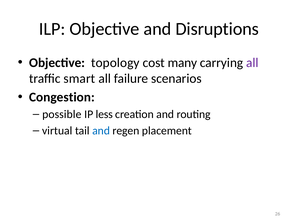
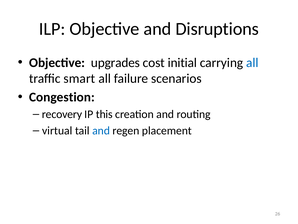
topology: topology -> upgrades
many: many -> initial
all at (252, 63) colour: purple -> blue
possible: possible -> recovery
less: less -> this
